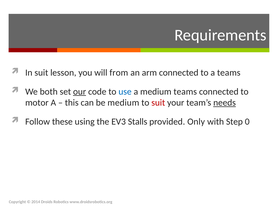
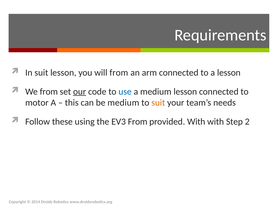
a teams: teams -> lesson
We both: both -> from
medium teams: teams -> lesson
suit at (158, 102) colour: red -> orange
needs underline: present -> none
EV3 Stalls: Stalls -> From
provided Only: Only -> With
0: 0 -> 2
